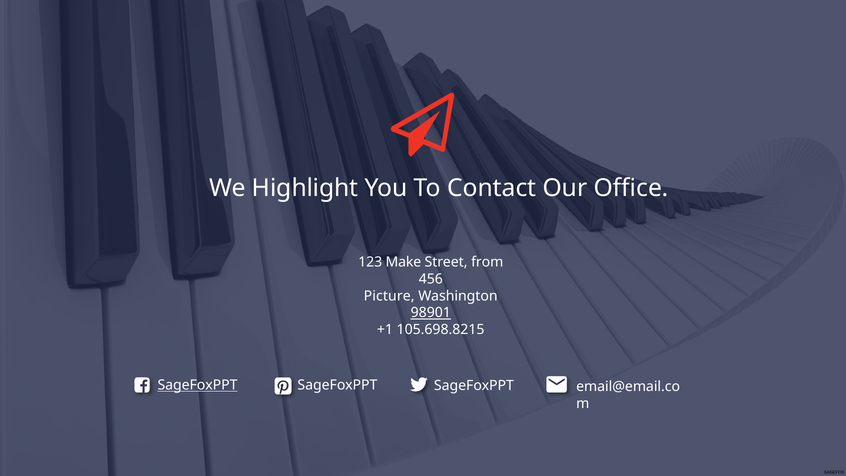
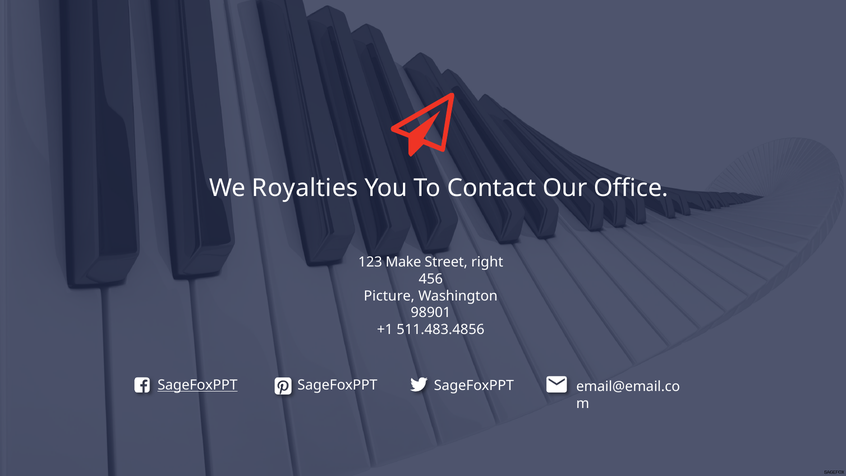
Highlight: Highlight -> Royalties
from: from -> right
98901 underline: present -> none
105.698.8215: 105.698.8215 -> 511.483.4856
